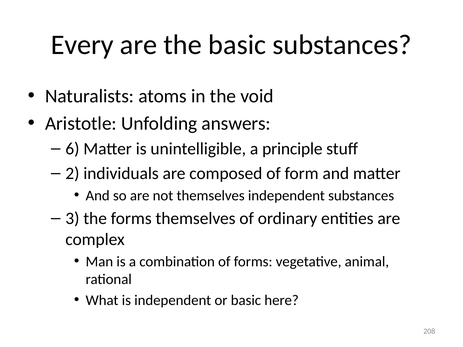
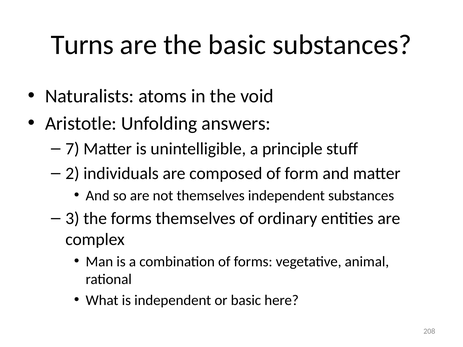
Every: Every -> Turns
6: 6 -> 7
